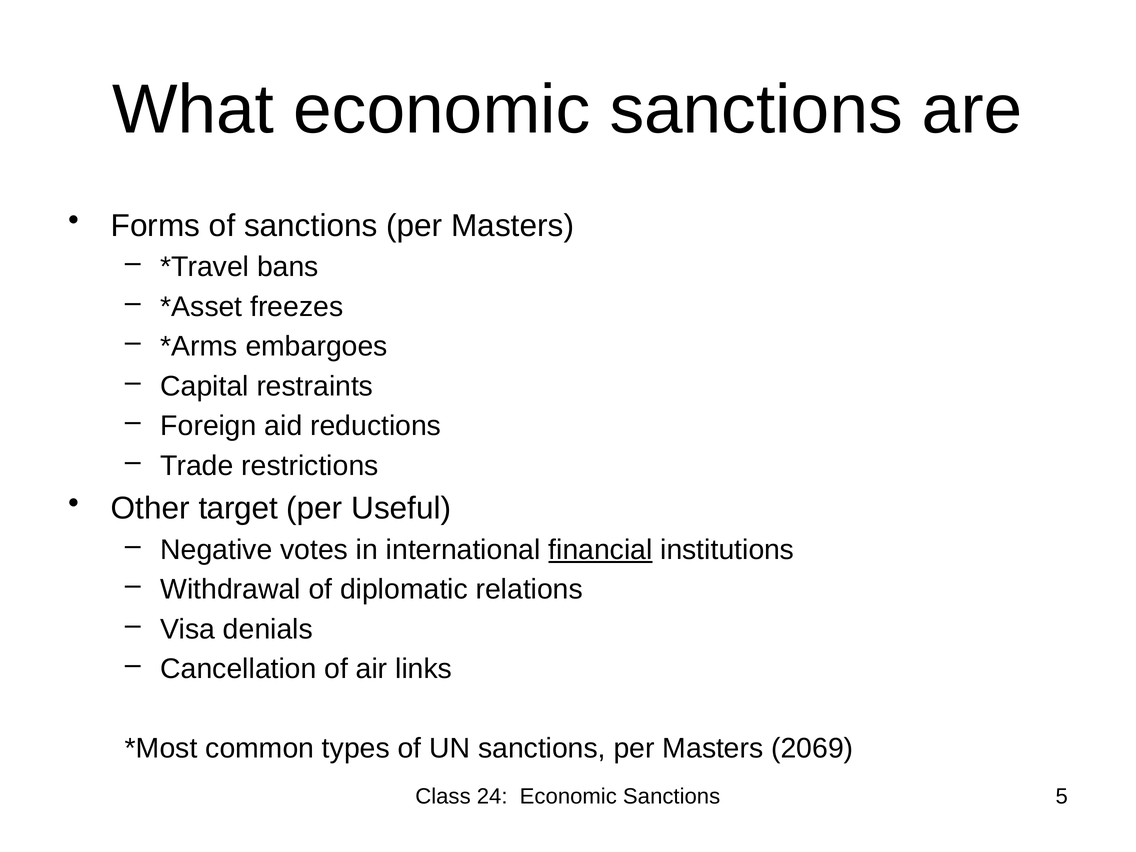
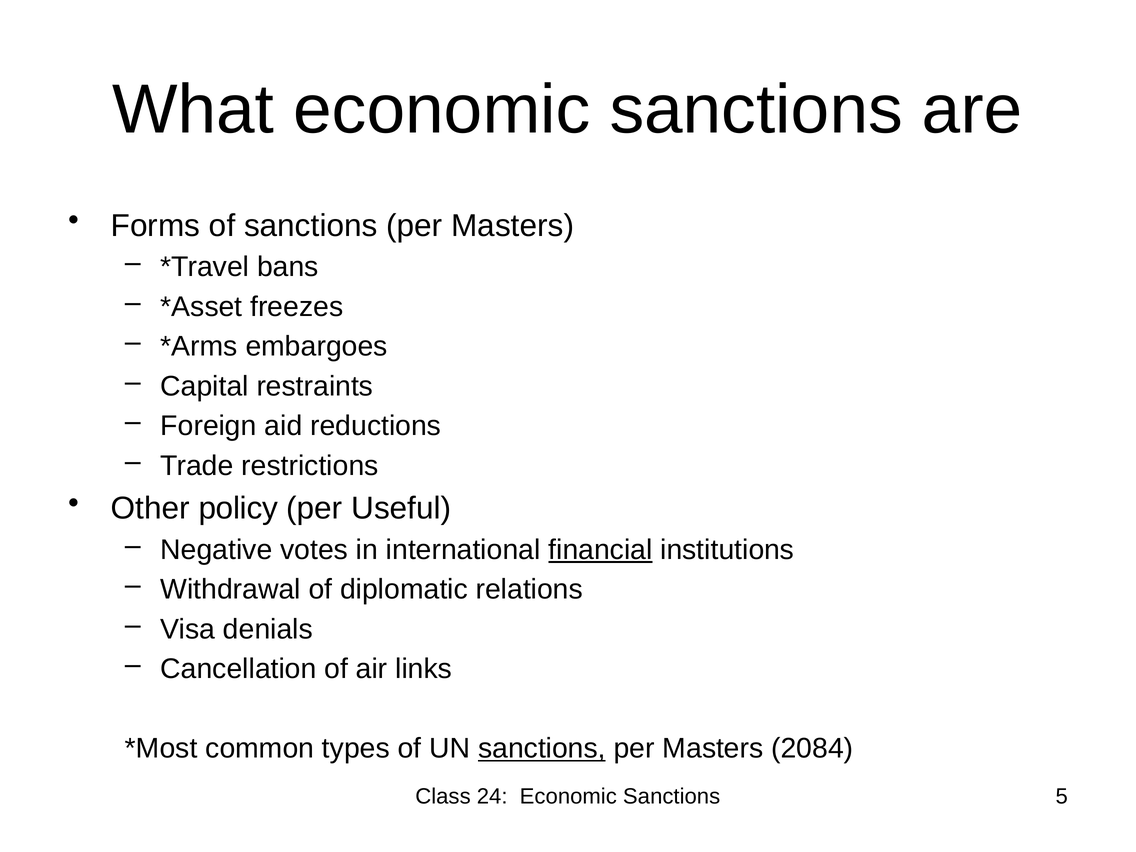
target: target -> policy
sanctions at (542, 749) underline: none -> present
2069: 2069 -> 2084
